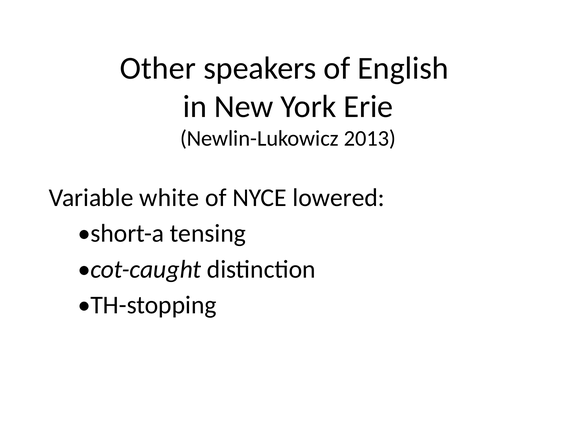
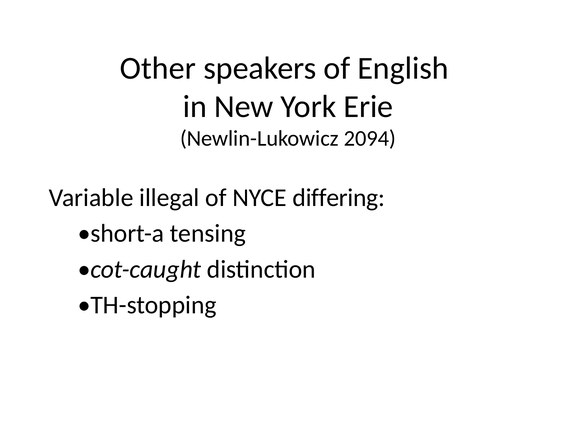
2013: 2013 -> 2094
white: white -> illegal
lowered: lowered -> differing
